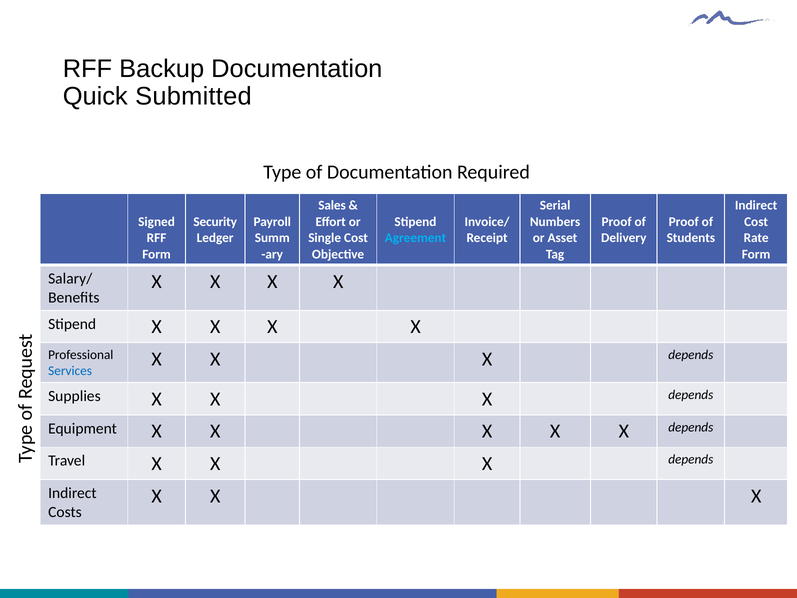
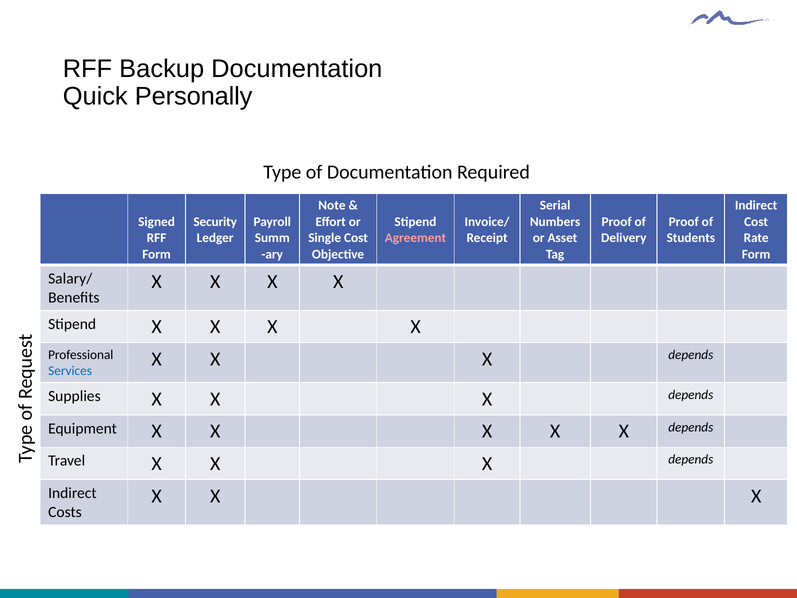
Submitted: Submitted -> Personally
Sales: Sales -> Note
Agreement colour: light blue -> pink
